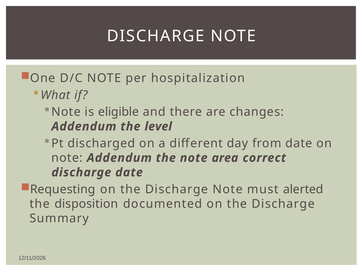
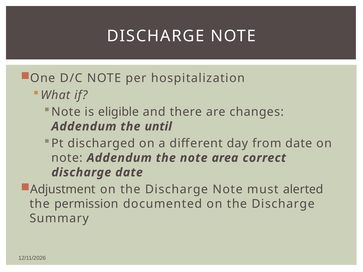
level: level -> until
Requesting: Requesting -> Adjustment
disposition: disposition -> permission
